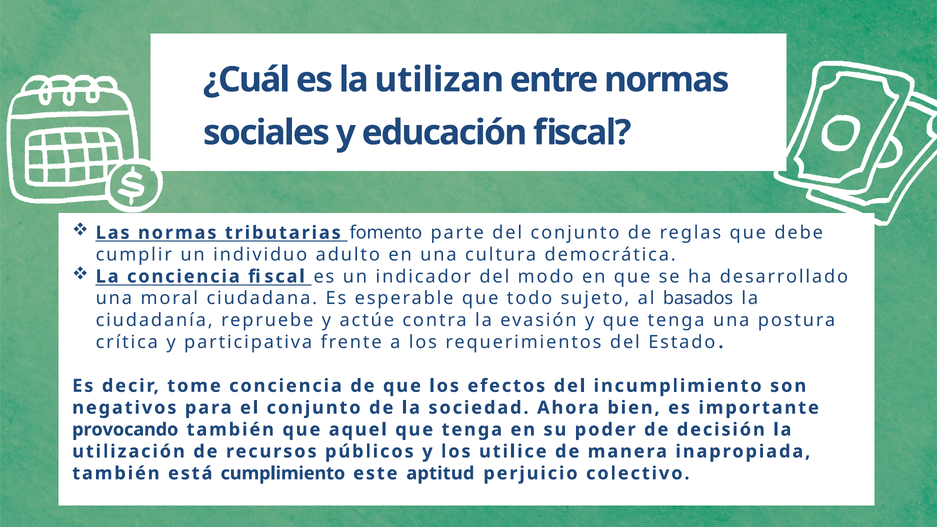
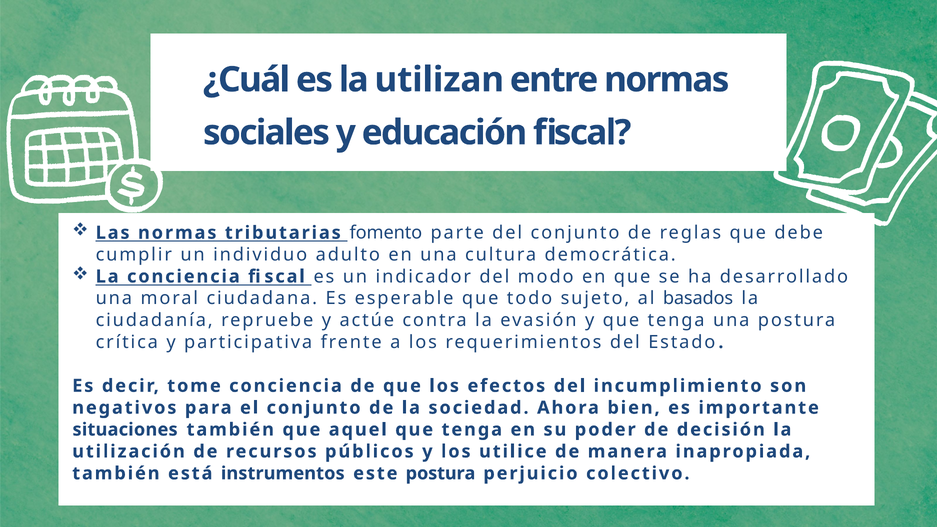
provocando: provocando -> situaciones
cumplimiento: cumplimiento -> instrumentos
este aptitud: aptitud -> postura
